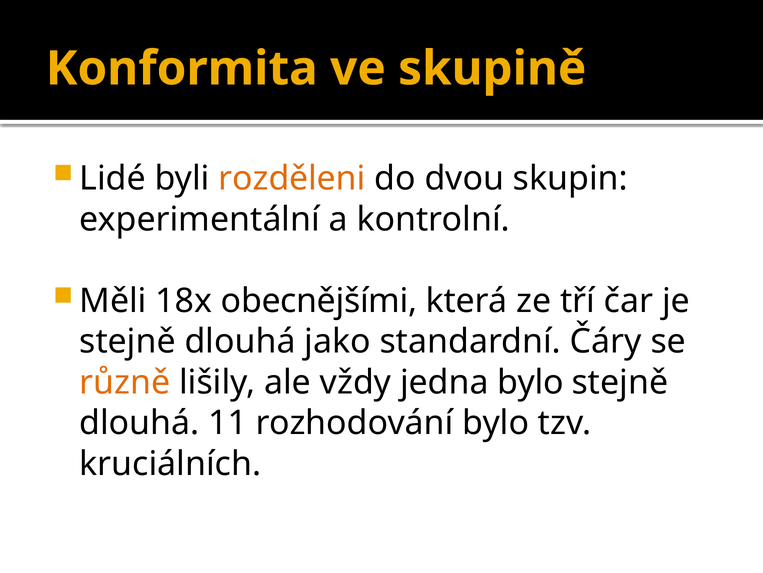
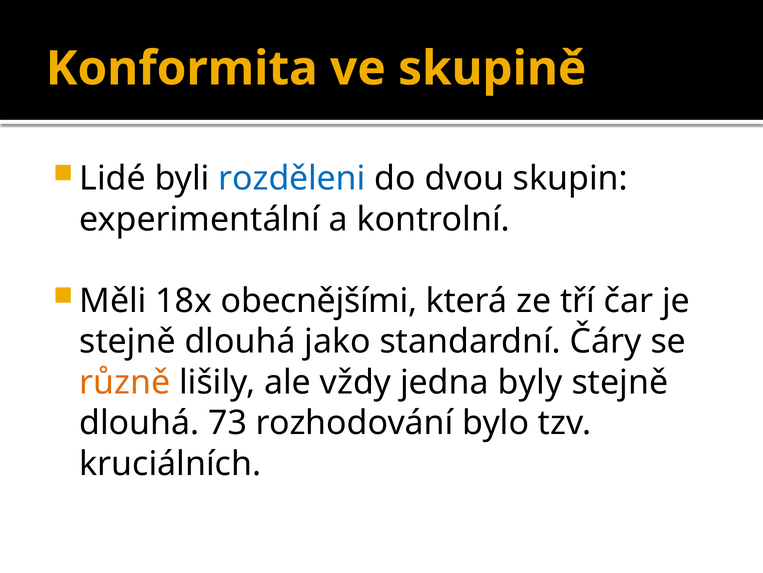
rozděleni colour: orange -> blue
jedna bylo: bylo -> byly
11: 11 -> 73
